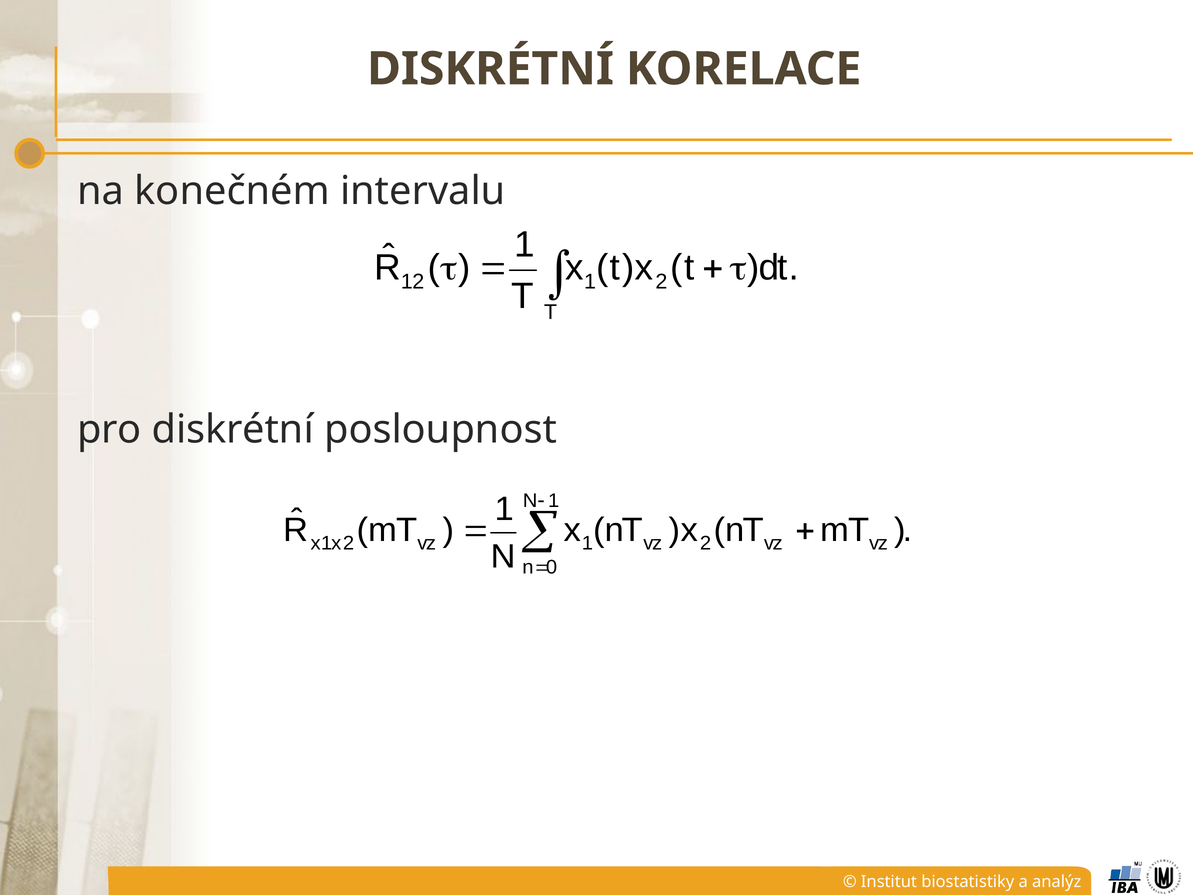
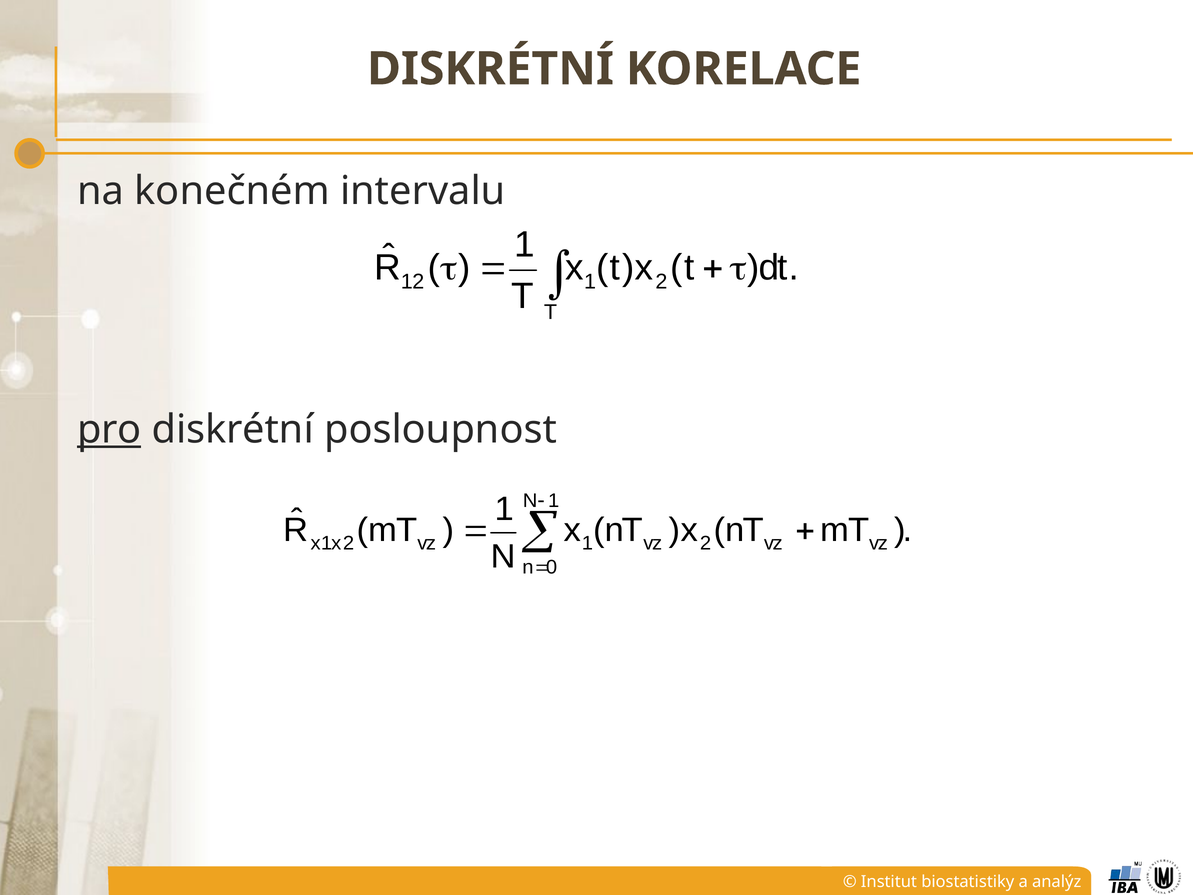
pro underline: none -> present
